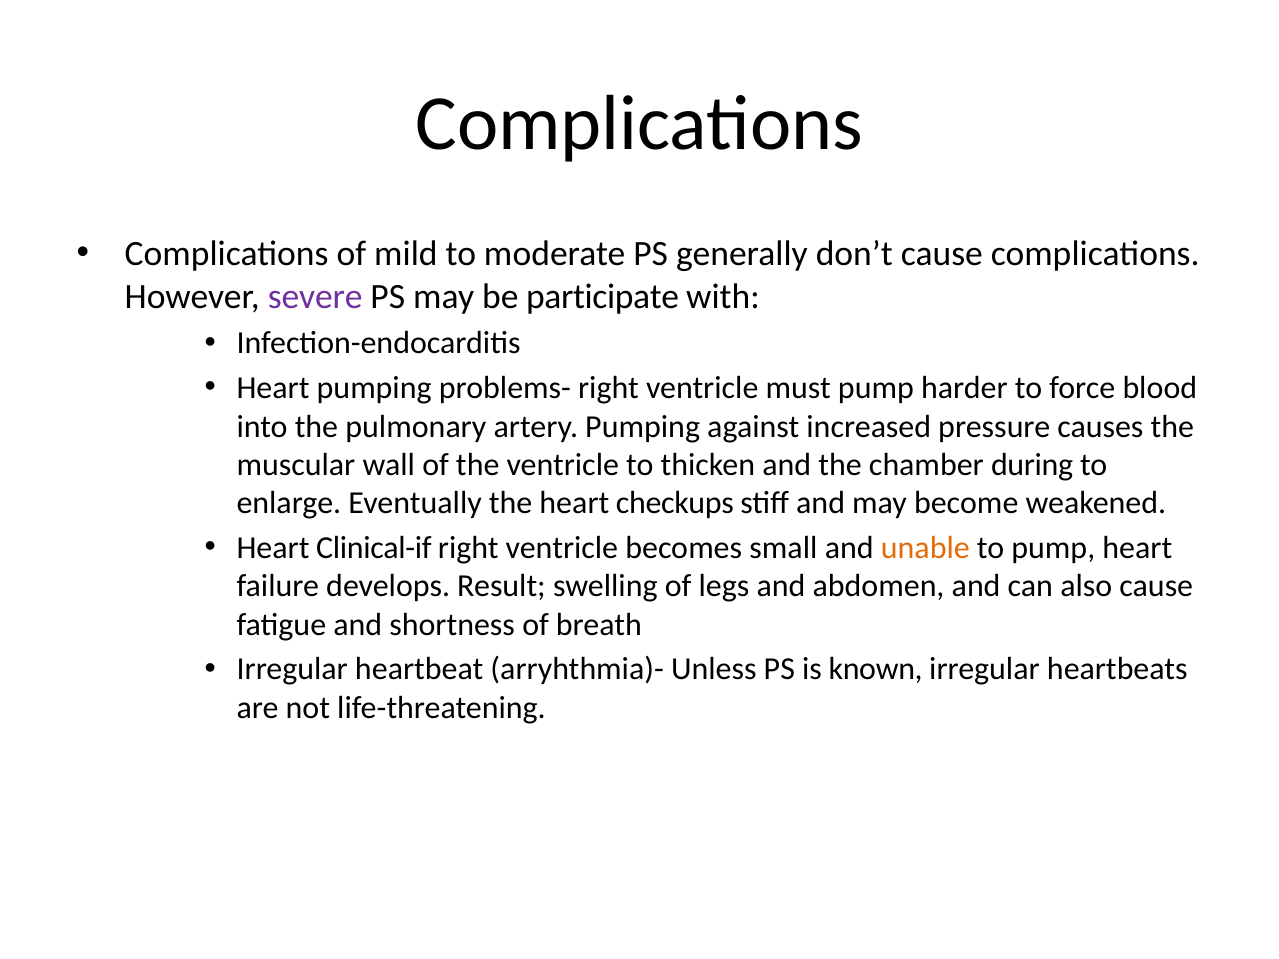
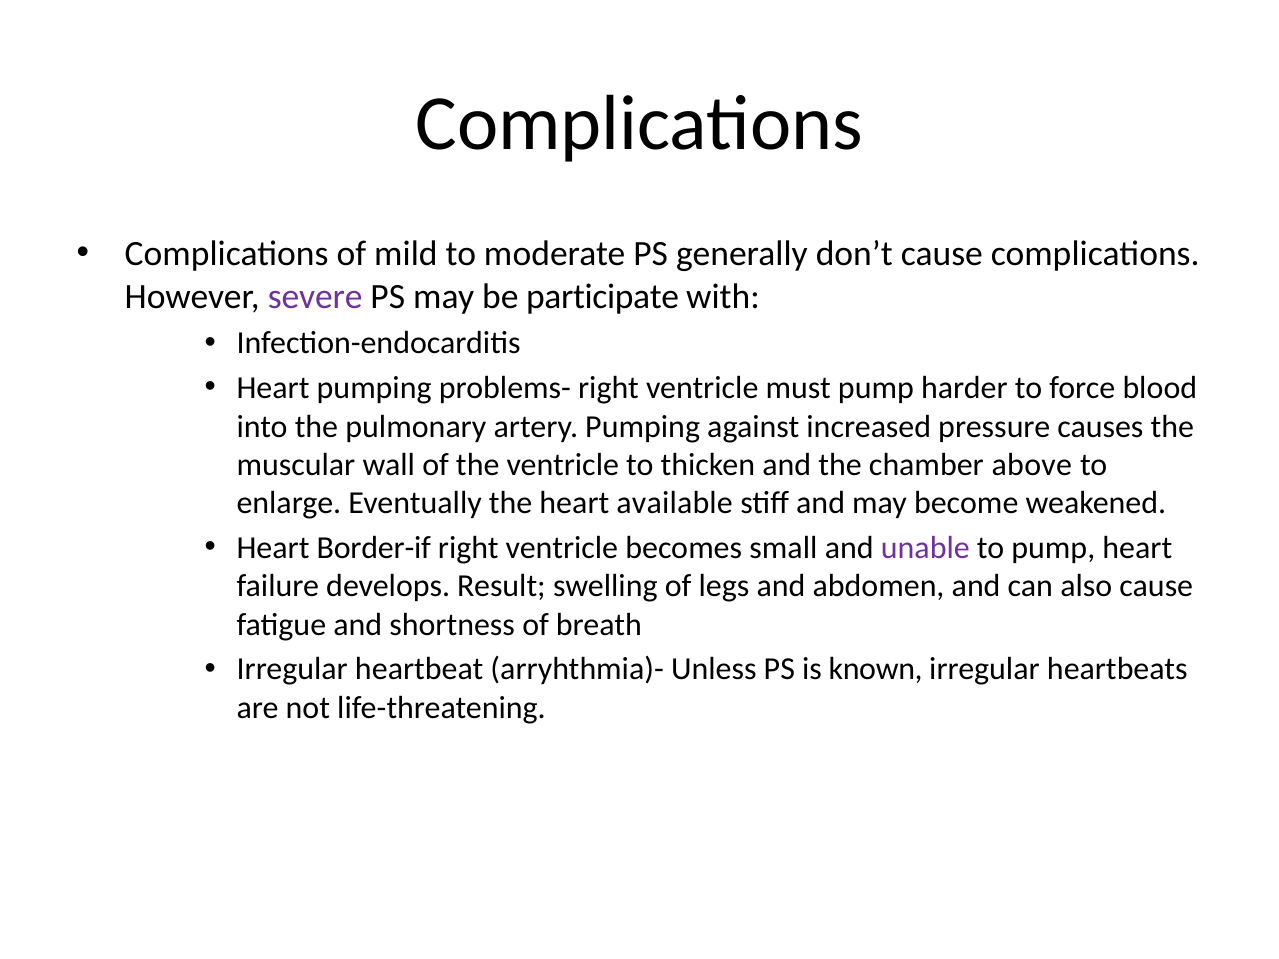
during: during -> above
checkups: checkups -> available
Clinical-if: Clinical-if -> Border-if
unable colour: orange -> purple
